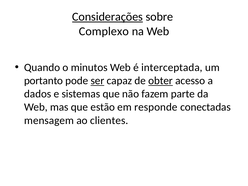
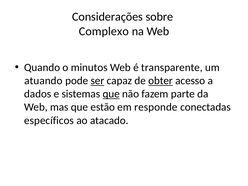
Considerações underline: present -> none
interceptada: interceptada -> transparente
portanto: portanto -> atuando
que at (111, 94) underline: none -> present
mensagem: mensagem -> específicos
clientes: clientes -> atacado
